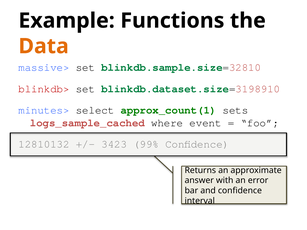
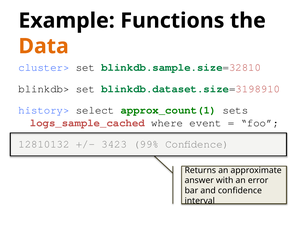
massive>: massive> -> cluster>
blinkdb> colour: red -> black
minutes>: minutes> -> history>
